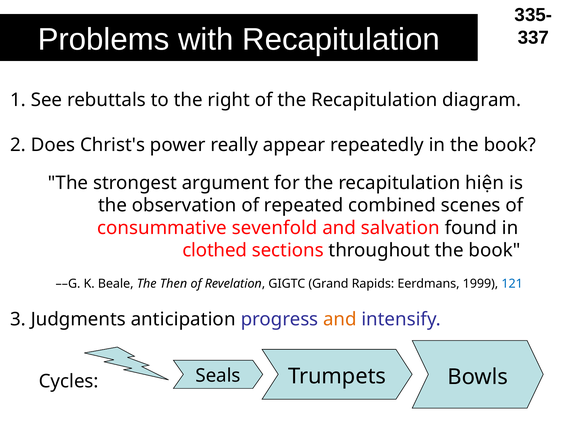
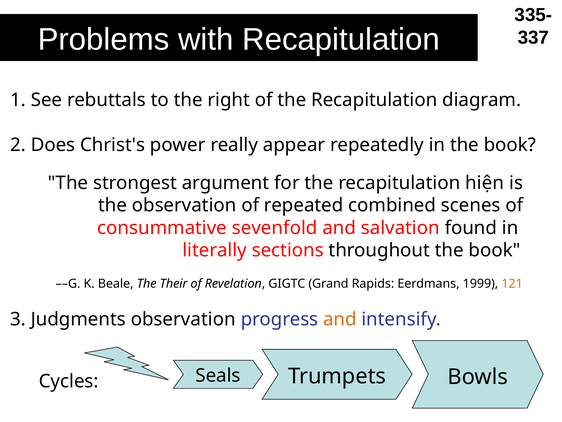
clothed: clothed -> literally
Then: Then -> Their
121 colour: blue -> orange
Judgments anticipation: anticipation -> observation
